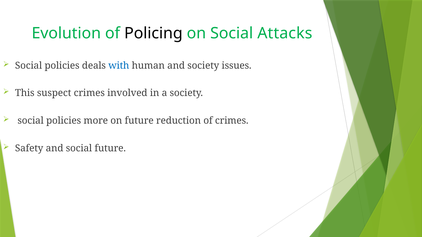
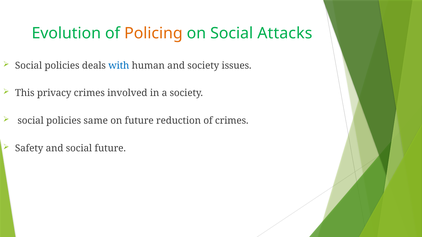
Policing colour: black -> orange
suspect: suspect -> privacy
more: more -> same
